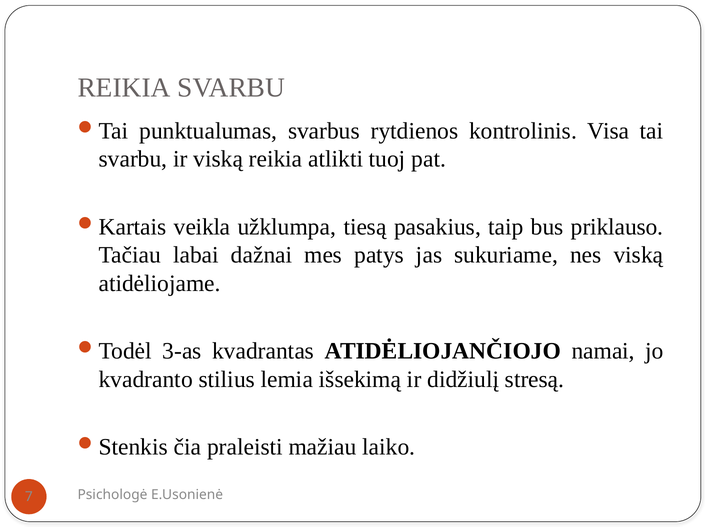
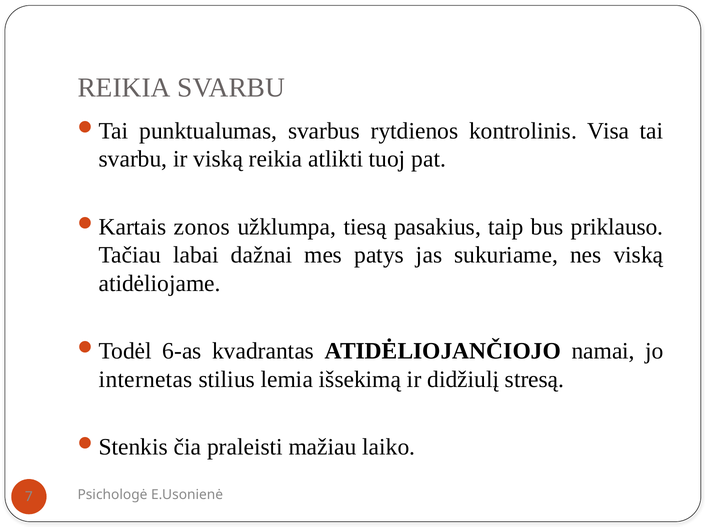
veikla: veikla -> zonos
3-as: 3-as -> 6-as
kvadranto: kvadranto -> internetas
